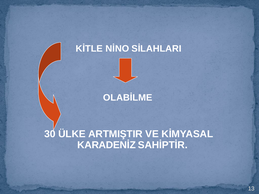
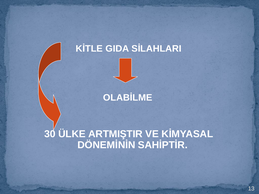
NİNO: NİNO -> GIDA
KARADENİZ: KARADENİZ -> DÖNEMİNİN
